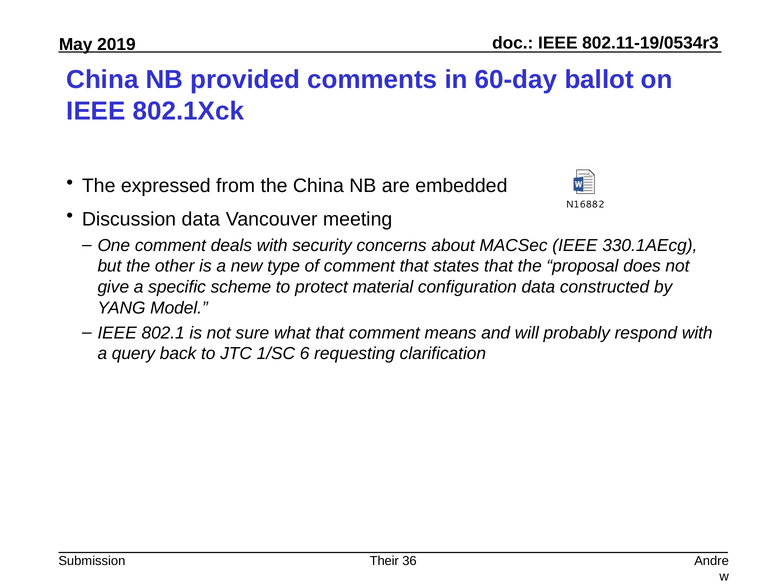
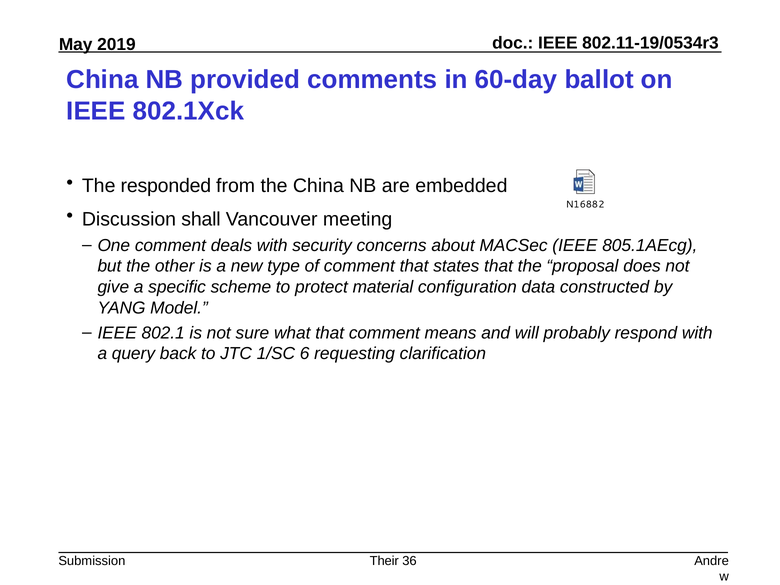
expressed: expressed -> responded
Discussion data: data -> shall
330.1AEcg: 330.1AEcg -> 805.1AEcg
